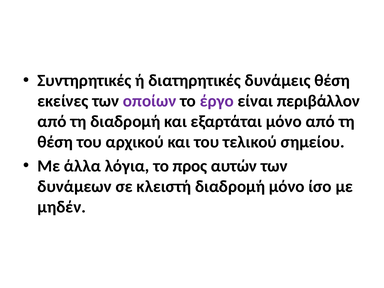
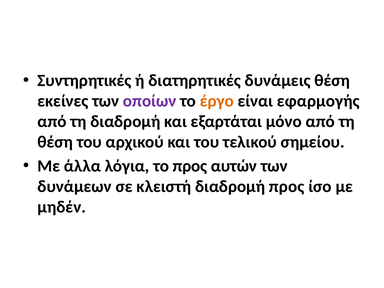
έργο colour: purple -> orange
περιβάλλον: περιβάλλον -> εφαρμογής
διαδρομή μόνο: μόνο -> προς
